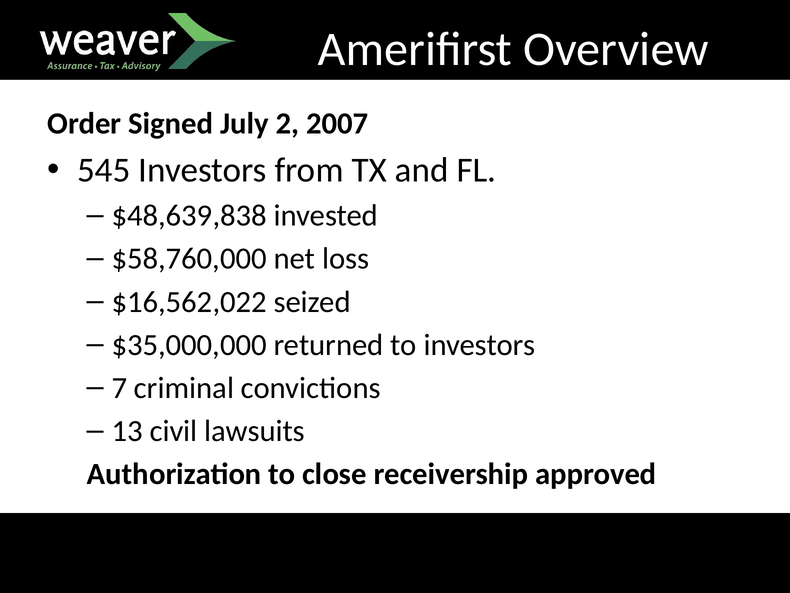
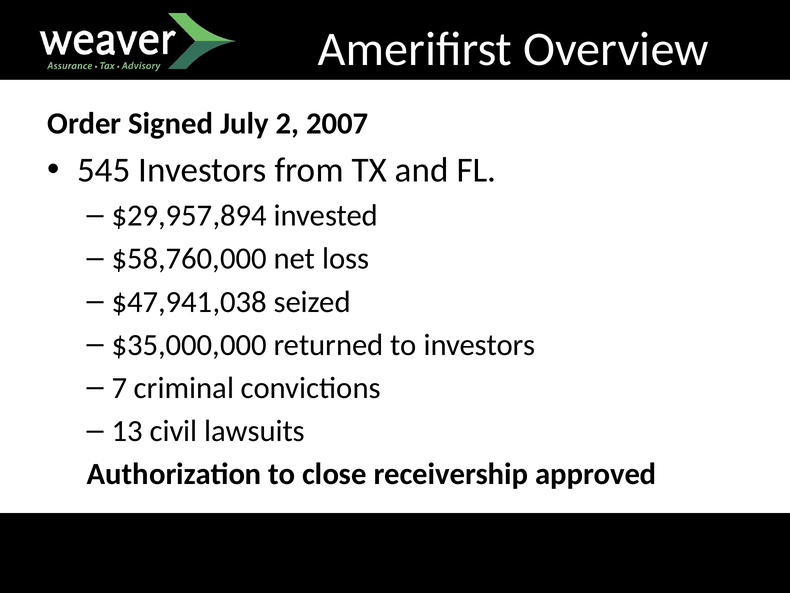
$48,639,838: $48,639,838 -> $29,957,894
$16,562,022: $16,562,022 -> $47,941,038
